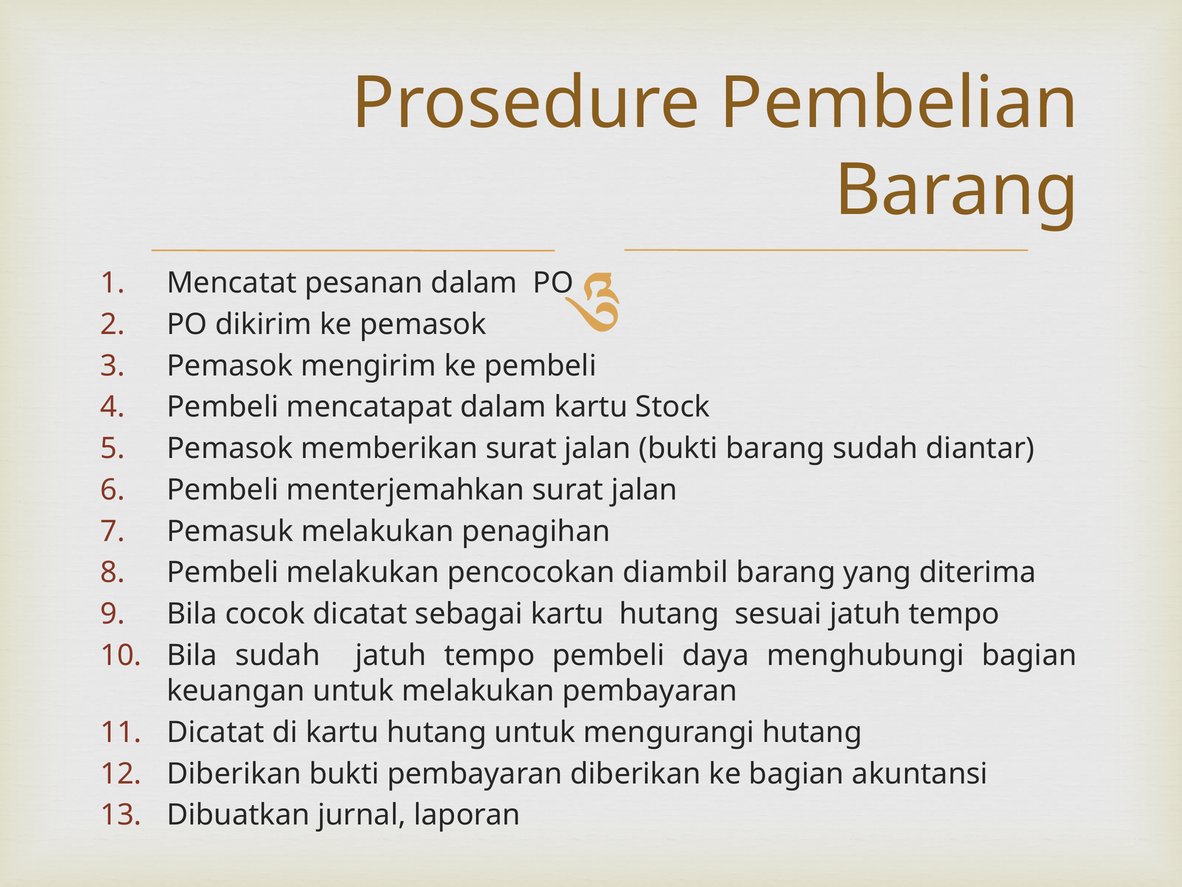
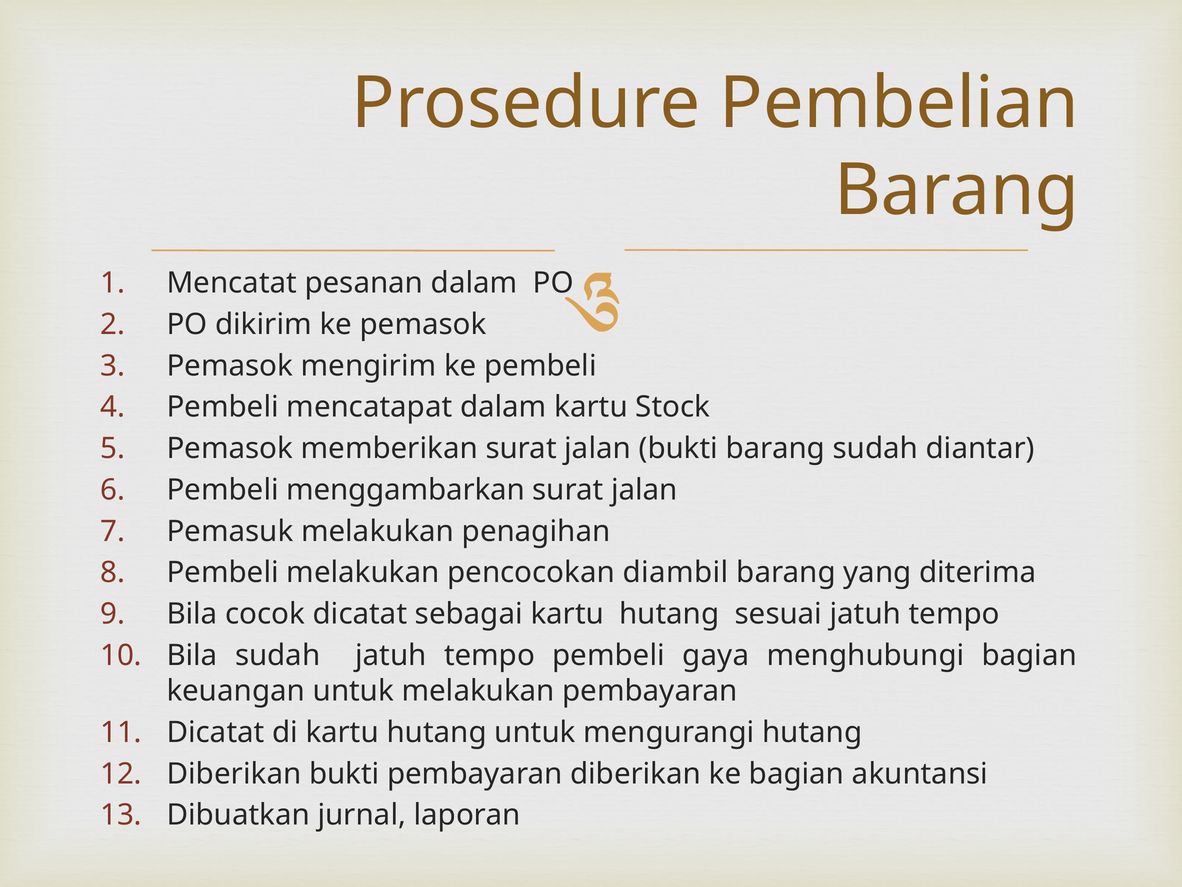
menterjemahkan: menterjemahkan -> menggambarkan
daya: daya -> gaya
